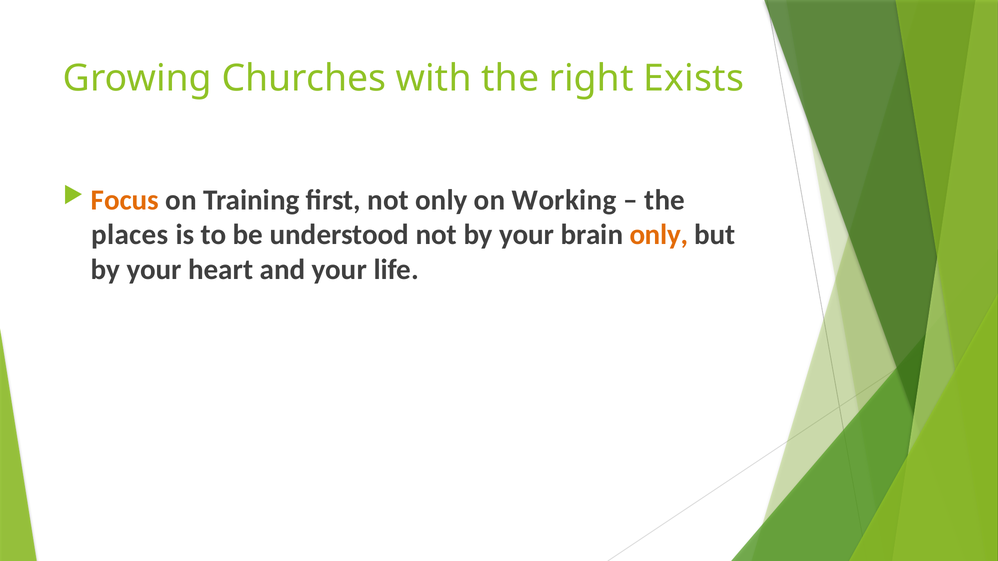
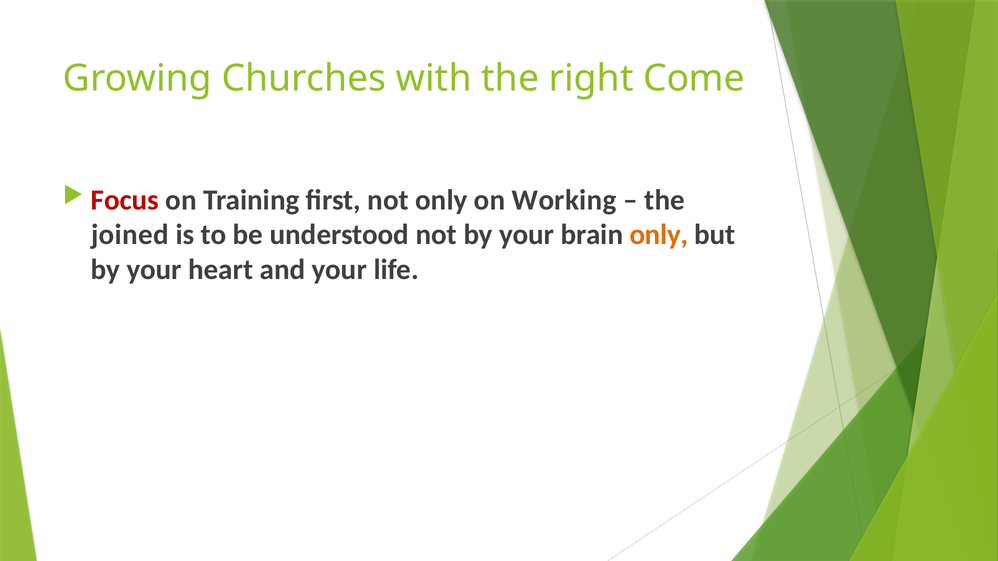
Exists: Exists -> Come
Focus colour: orange -> red
places: places -> joined
